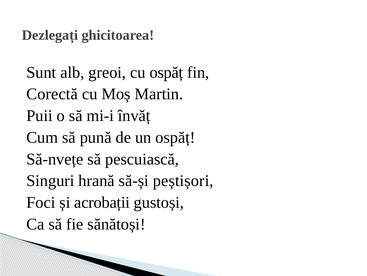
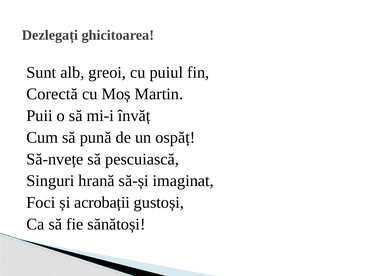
cu ospăț: ospăț -> puiul
peștișori: peștișori -> imaginat
